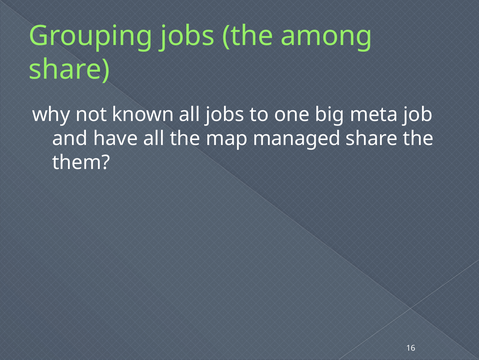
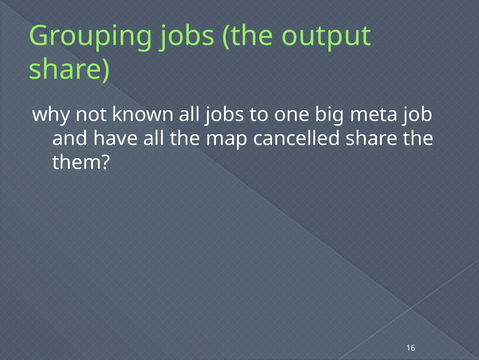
among: among -> output
managed: managed -> cancelled
